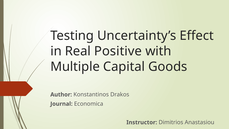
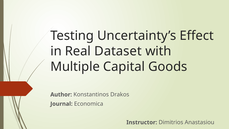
Positive: Positive -> Dataset
